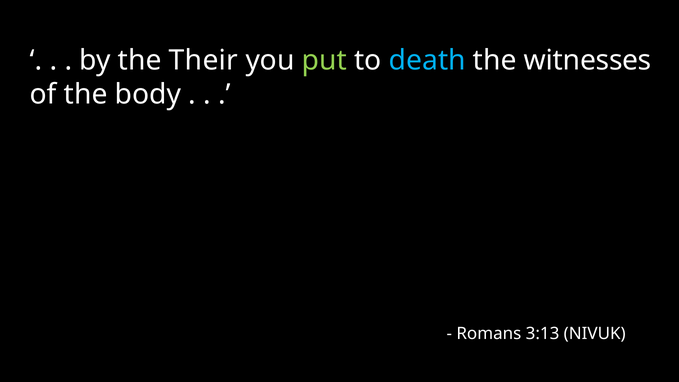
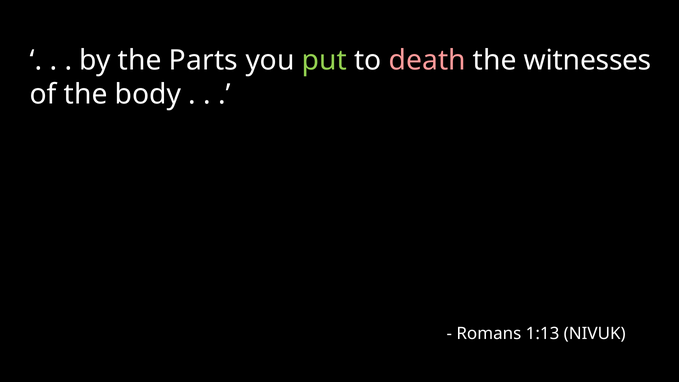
Their: Their -> Parts
death colour: light blue -> pink
3:13: 3:13 -> 1:13
